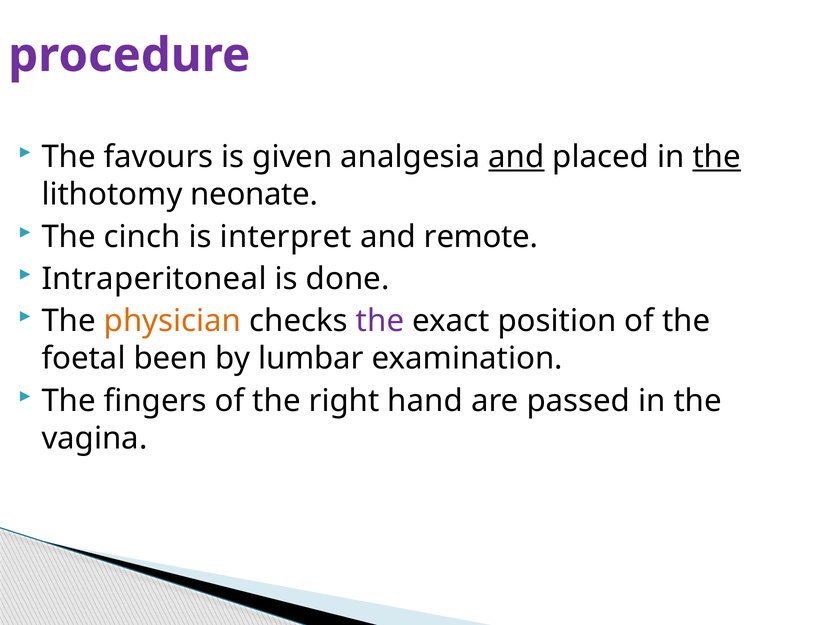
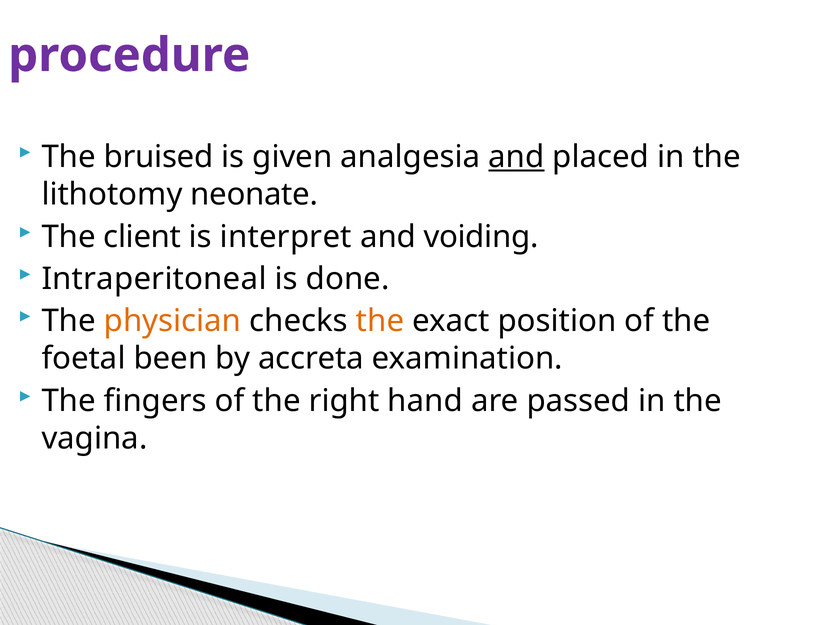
favours: favours -> bruised
the at (717, 157) underline: present -> none
cinch: cinch -> client
remote: remote -> voiding
the at (380, 321) colour: purple -> orange
lumbar: lumbar -> accreta
